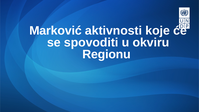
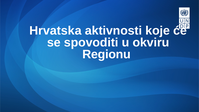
Marković: Marković -> Hrvatska
